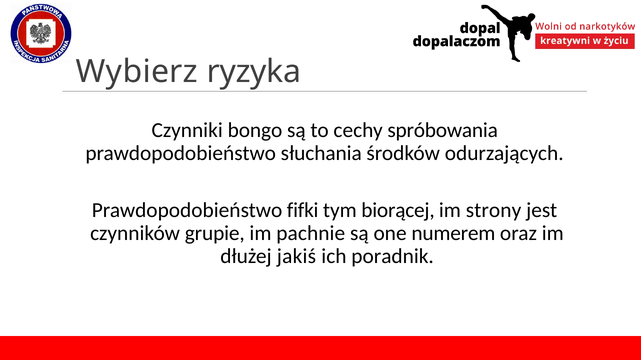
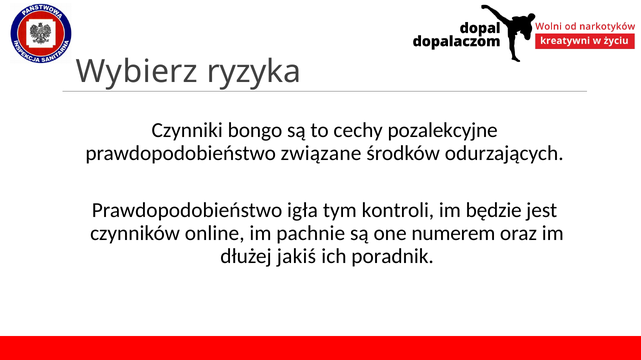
spróbowania: spróbowania -> pozalekcyjne
słuchania: słuchania -> związane
fifki: fifki -> igła
biorącej: biorącej -> kontroli
strony: strony -> będzie
grupie: grupie -> online
